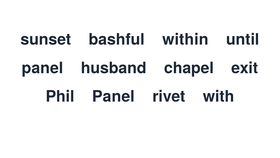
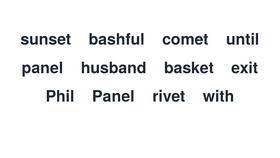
within: within -> comet
chapel: chapel -> basket
